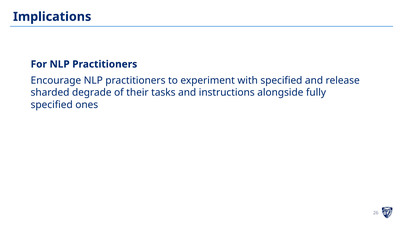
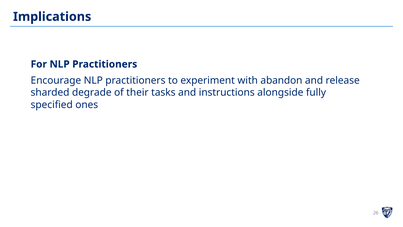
with specified: specified -> abandon
